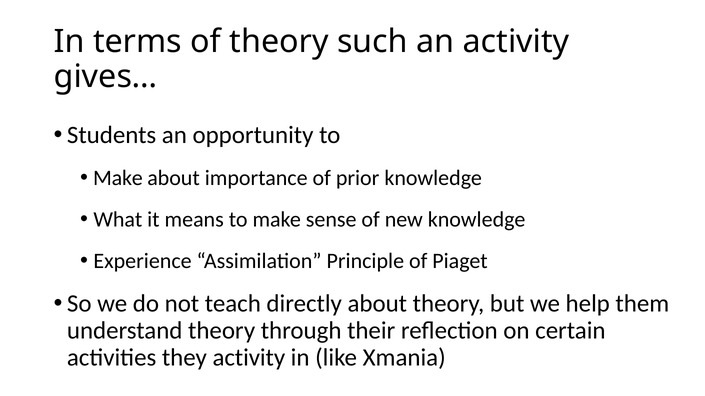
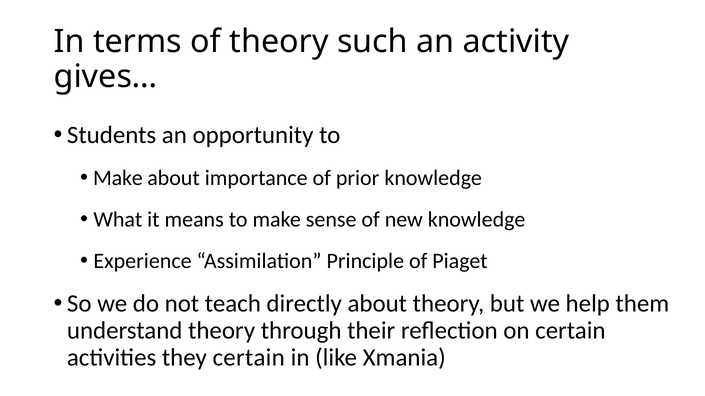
they activity: activity -> certain
